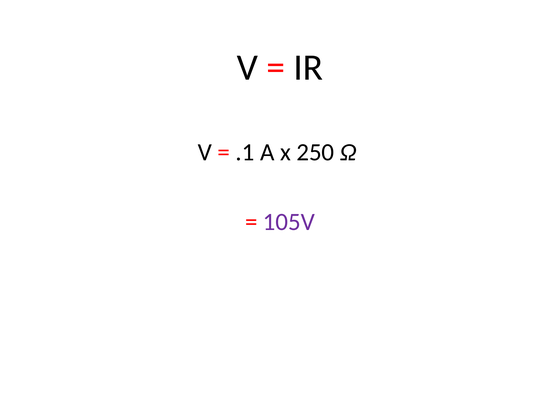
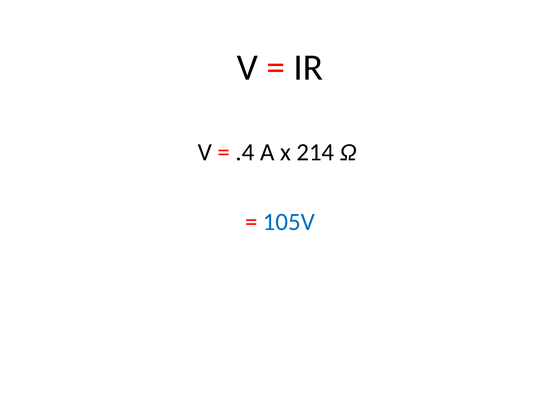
.1: .1 -> .4
250: 250 -> 214
105V colour: purple -> blue
